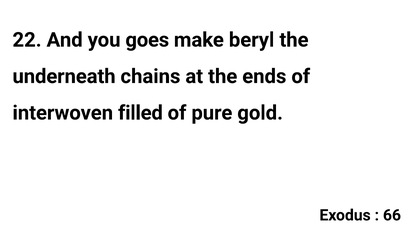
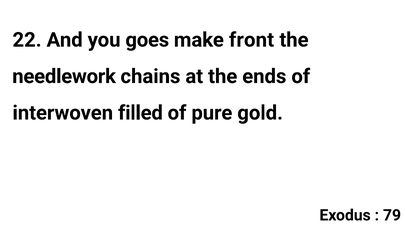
beryl: beryl -> front
underneath: underneath -> needlework
66: 66 -> 79
